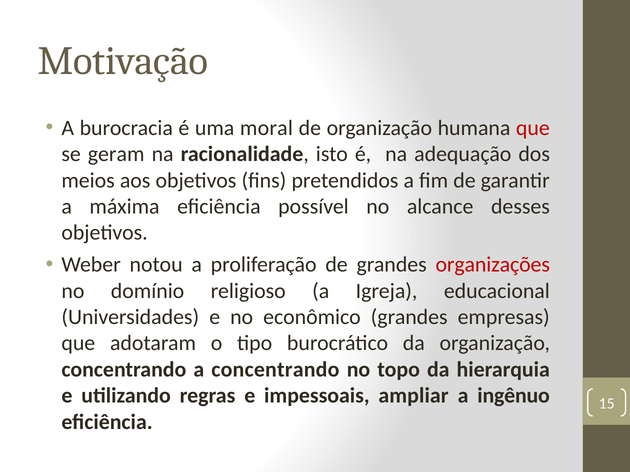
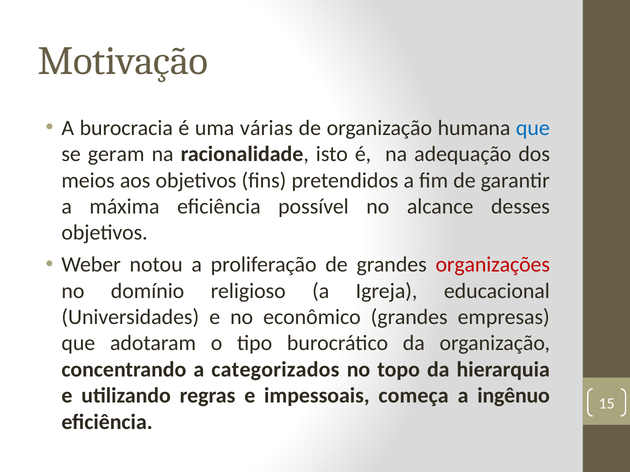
moral: moral -> várias
que at (533, 128) colour: red -> blue
a concentrando: concentrando -> categorizados
ampliar: ampliar -> começa
